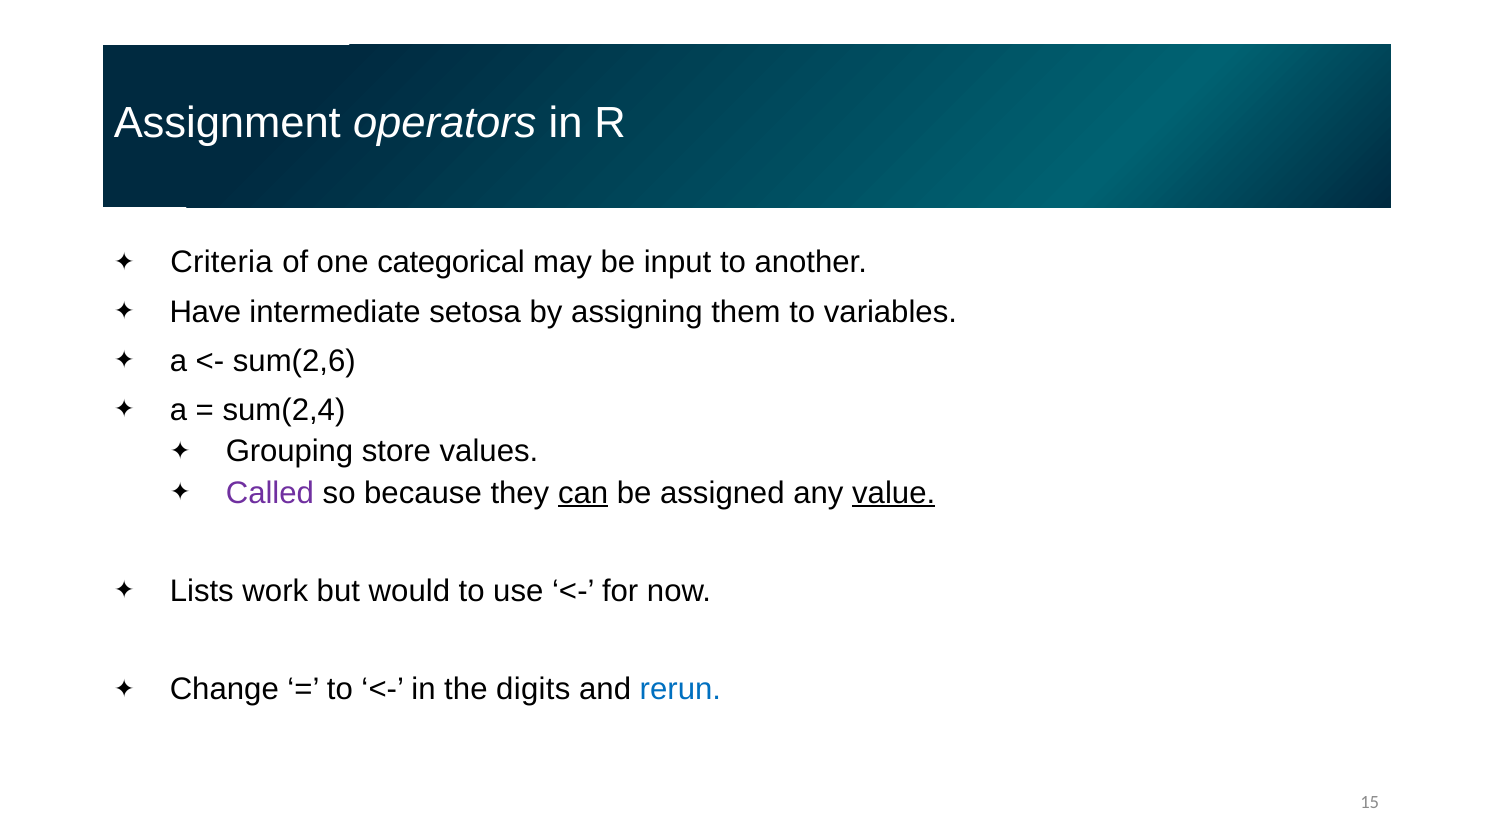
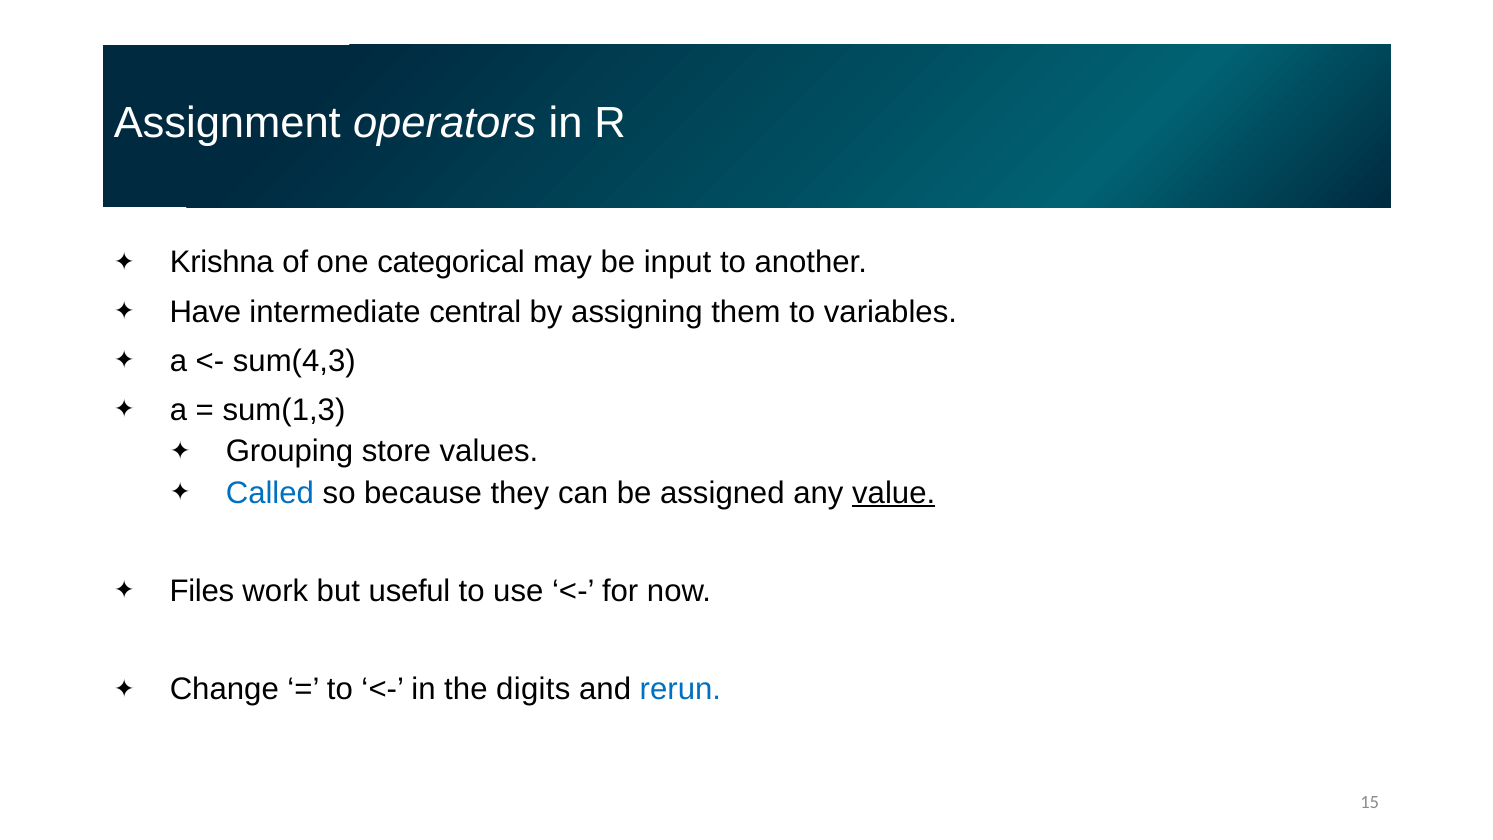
Criteria: Criteria -> Krishna
setosa: setosa -> central
sum(2,6: sum(2,6 -> sum(4,3
sum(2,4: sum(2,4 -> sum(1,3
Called colour: purple -> blue
can underline: present -> none
Lists: Lists -> Files
would: would -> useful
